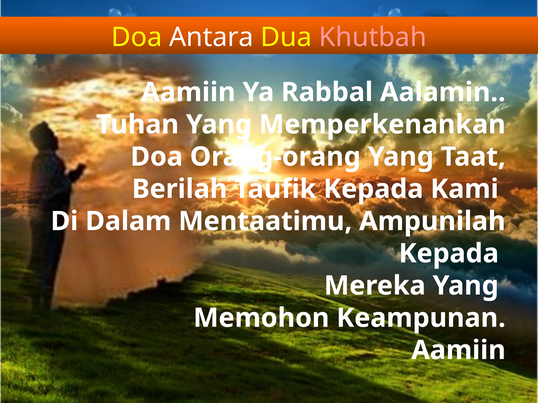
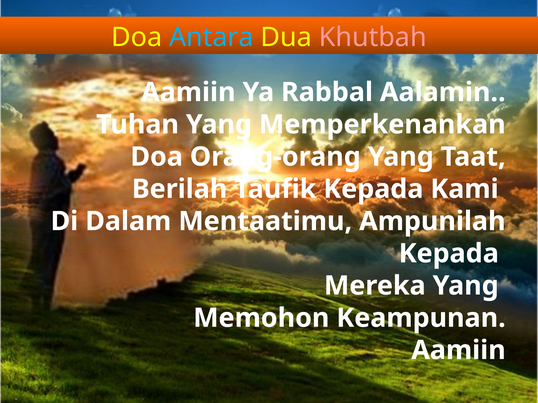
Antara colour: white -> light blue
